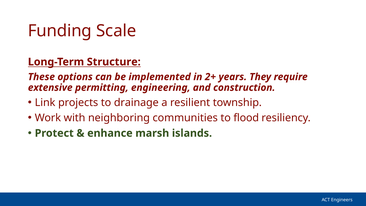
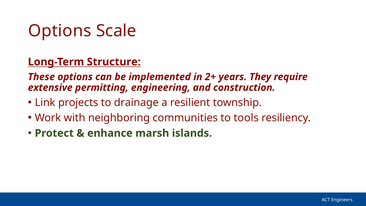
Funding at (60, 31): Funding -> Options
flood: flood -> tools
